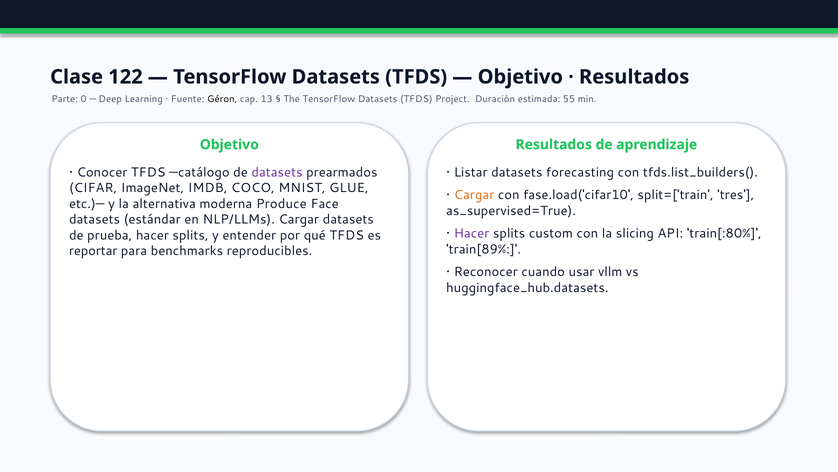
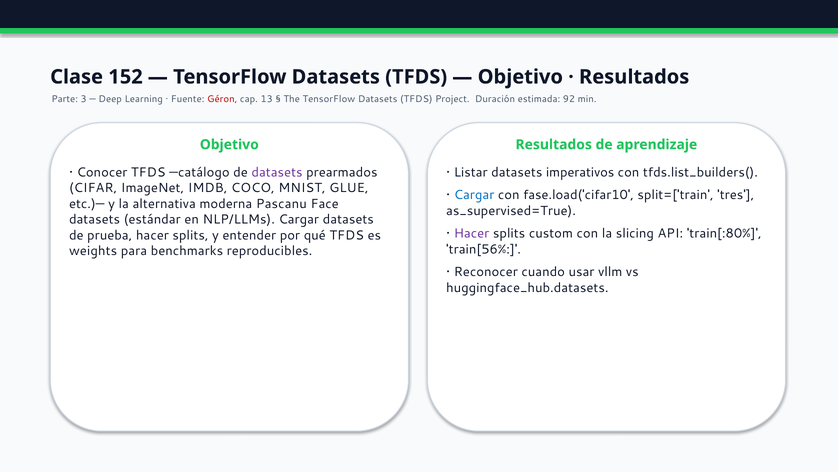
122: 122 -> 152
0: 0 -> 3
Géron colour: black -> red
55: 55 -> 92
forecasting: forecasting -> imperativos
Cargar at (474, 195) colour: orange -> blue
Produce: Produce -> Pascanu
train[89%: train[89% -> train[56%
reportar: reportar -> weights
